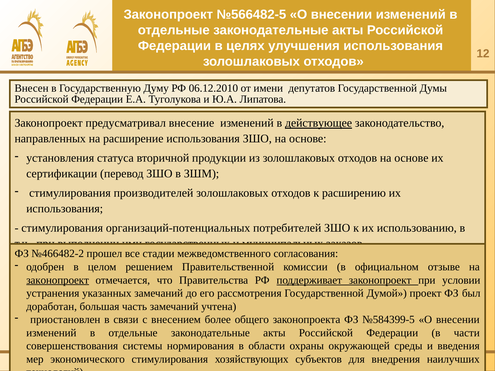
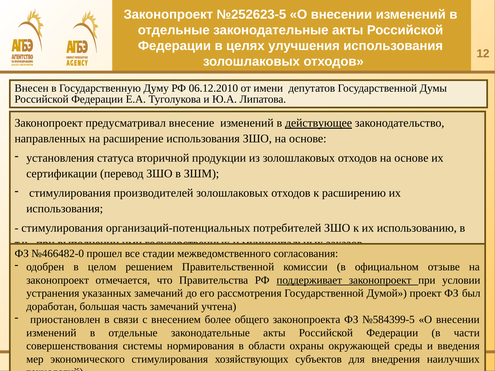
№566482-5: №566482-5 -> №252623-5
№466482-2: №466482-2 -> №466482-0
законопроект at (58, 280) underline: present -> none
